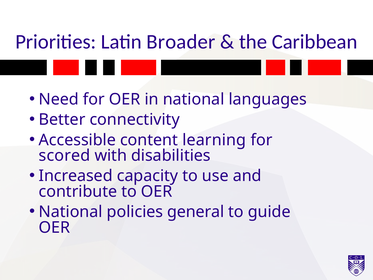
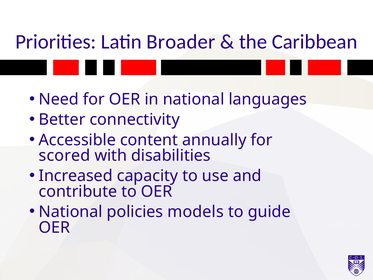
learning: learning -> annually
general: general -> models
